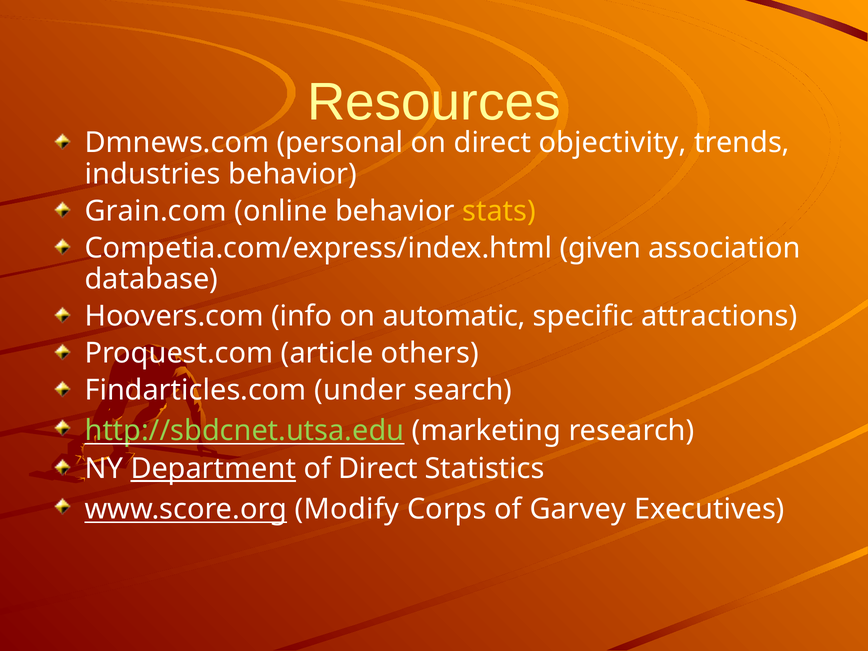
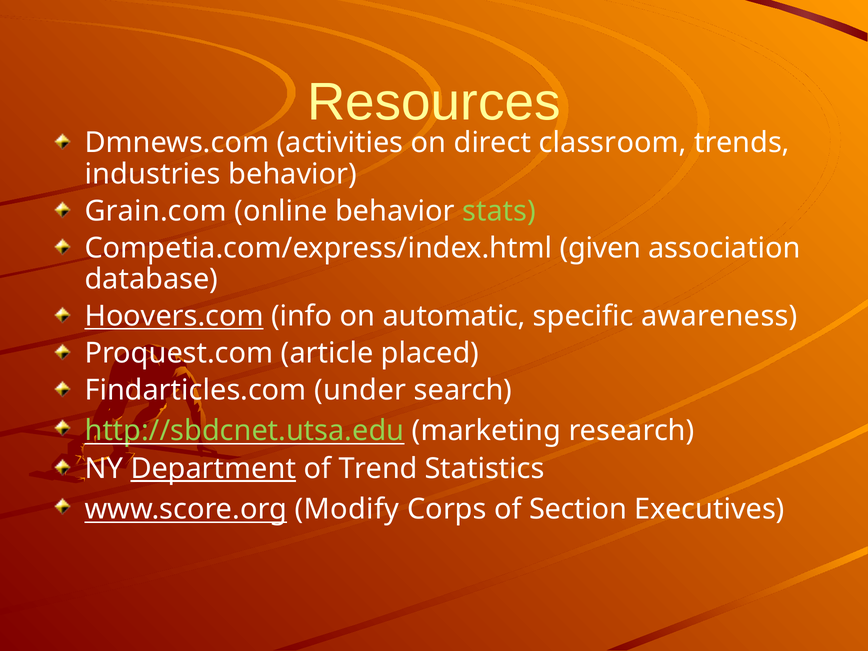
personal: personal -> activities
objectivity: objectivity -> classroom
stats colour: yellow -> light green
Hoovers.com underline: none -> present
attractions: attractions -> awareness
others: others -> placed
of Direct: Direct -> Trend
Garvey: Garvey -> Section
